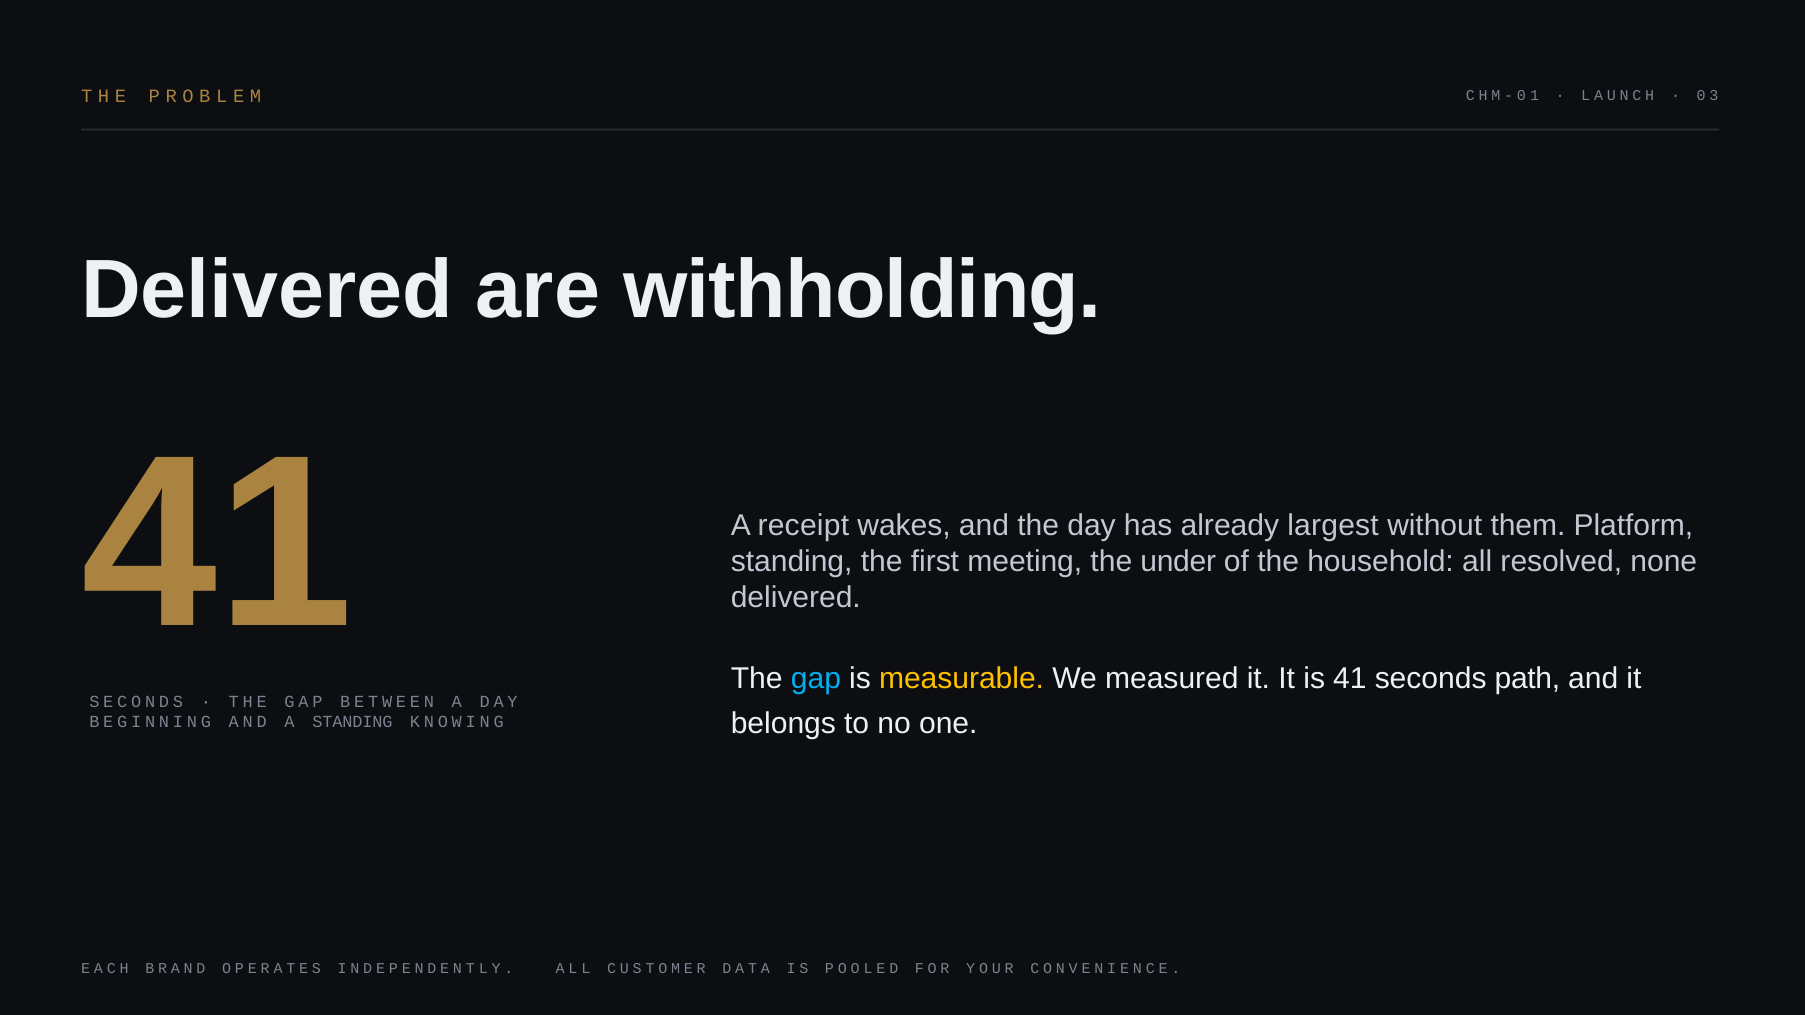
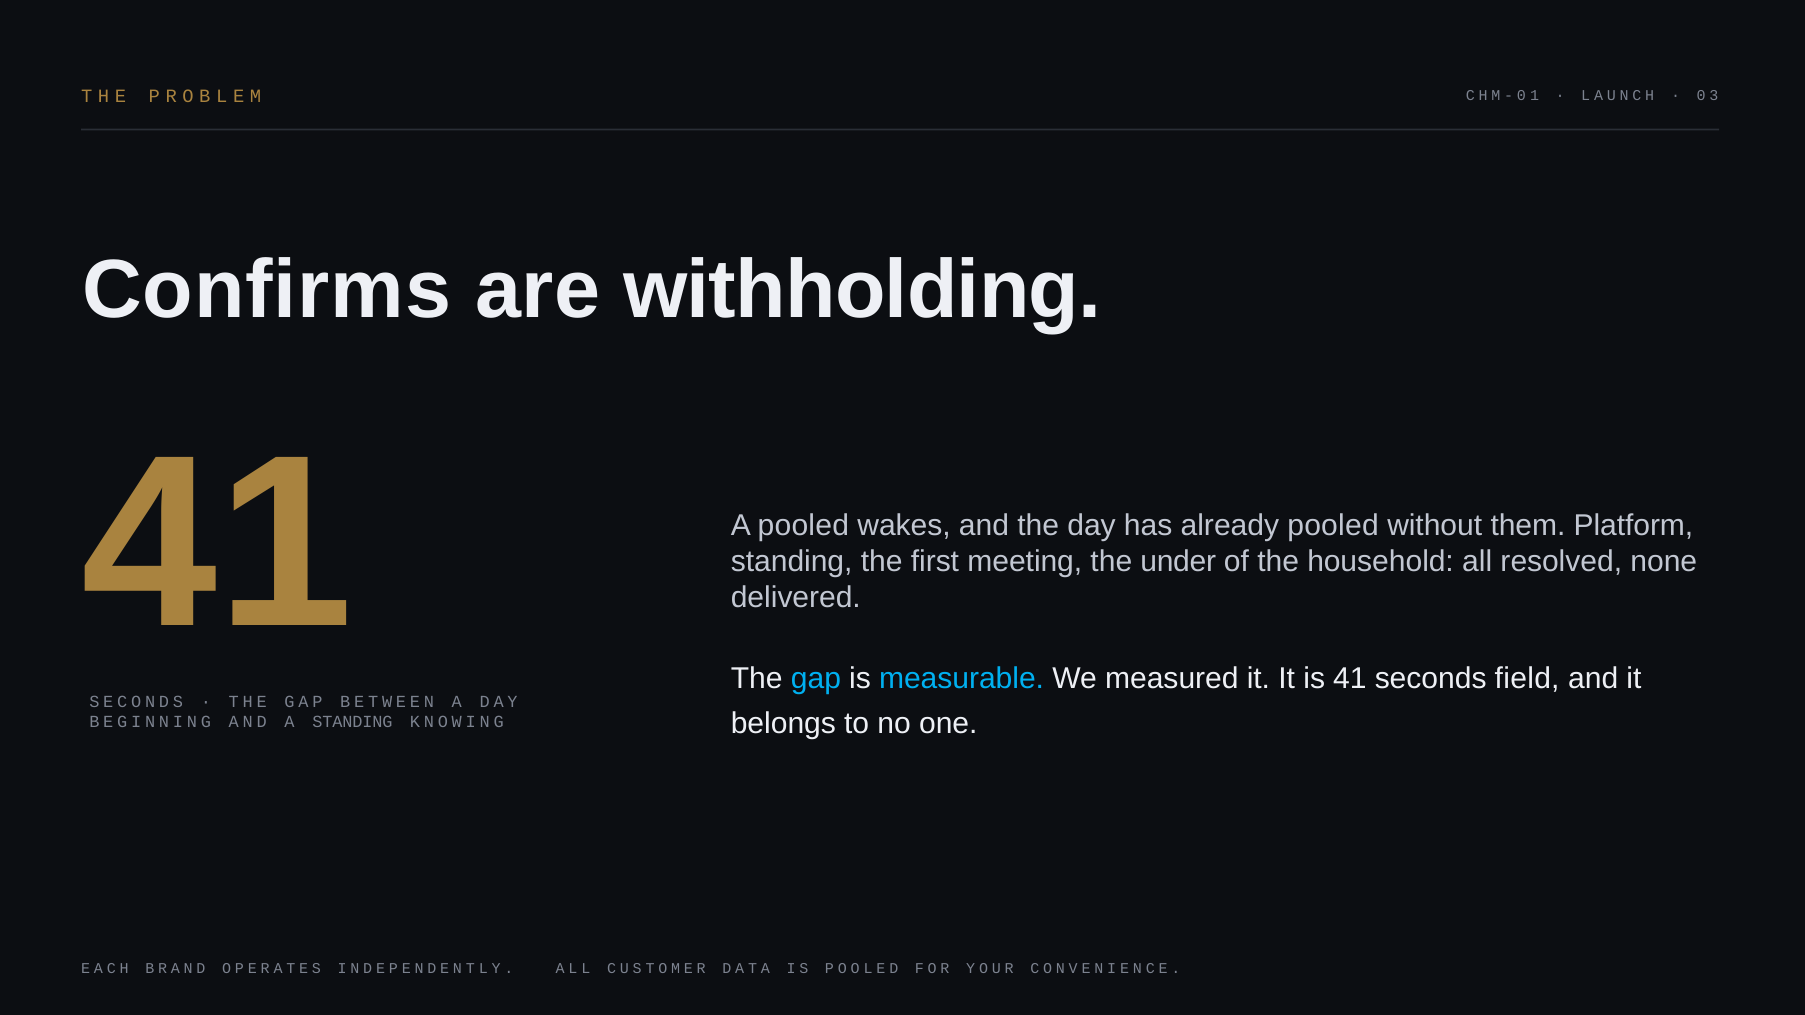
Delivered at (267, 290): Delivered -> Confirms
A receipt: receipt -> pooled
already largest: largest -> pooled
measurable colour: yellow -> light blue
path: path -> field
